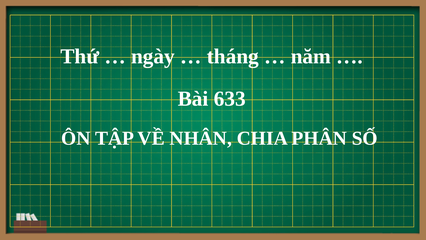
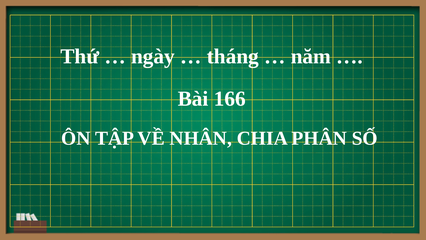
633: 633 -> 166
